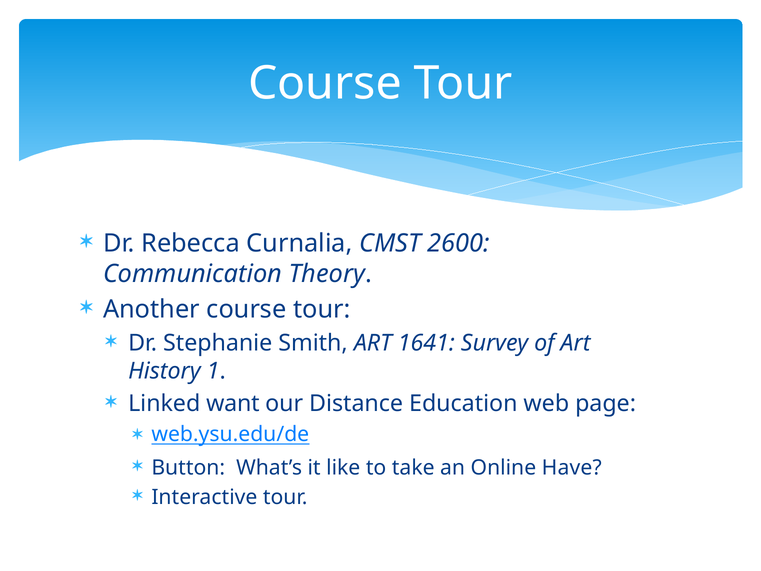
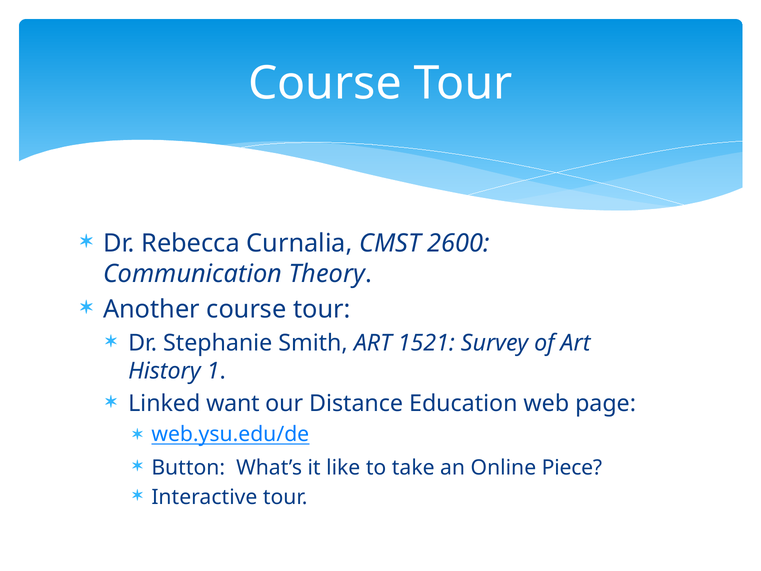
1641: 1641 -> 1521
Have: Have -> Piece
